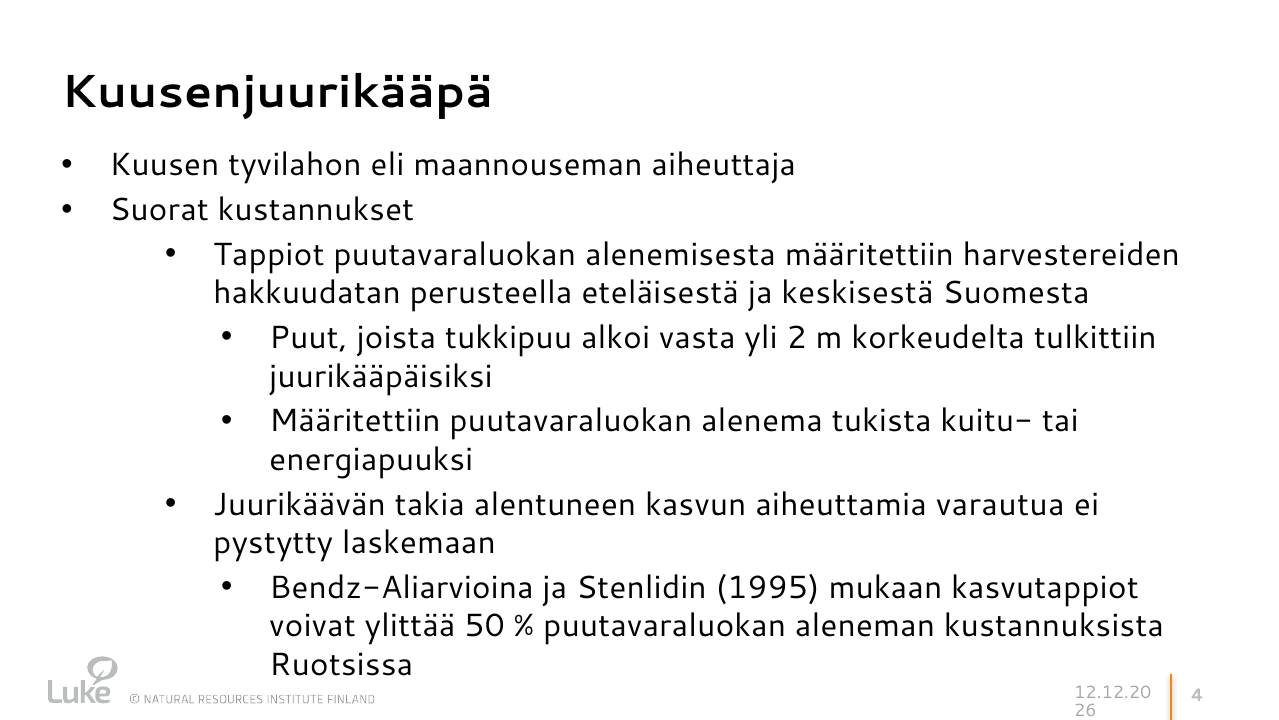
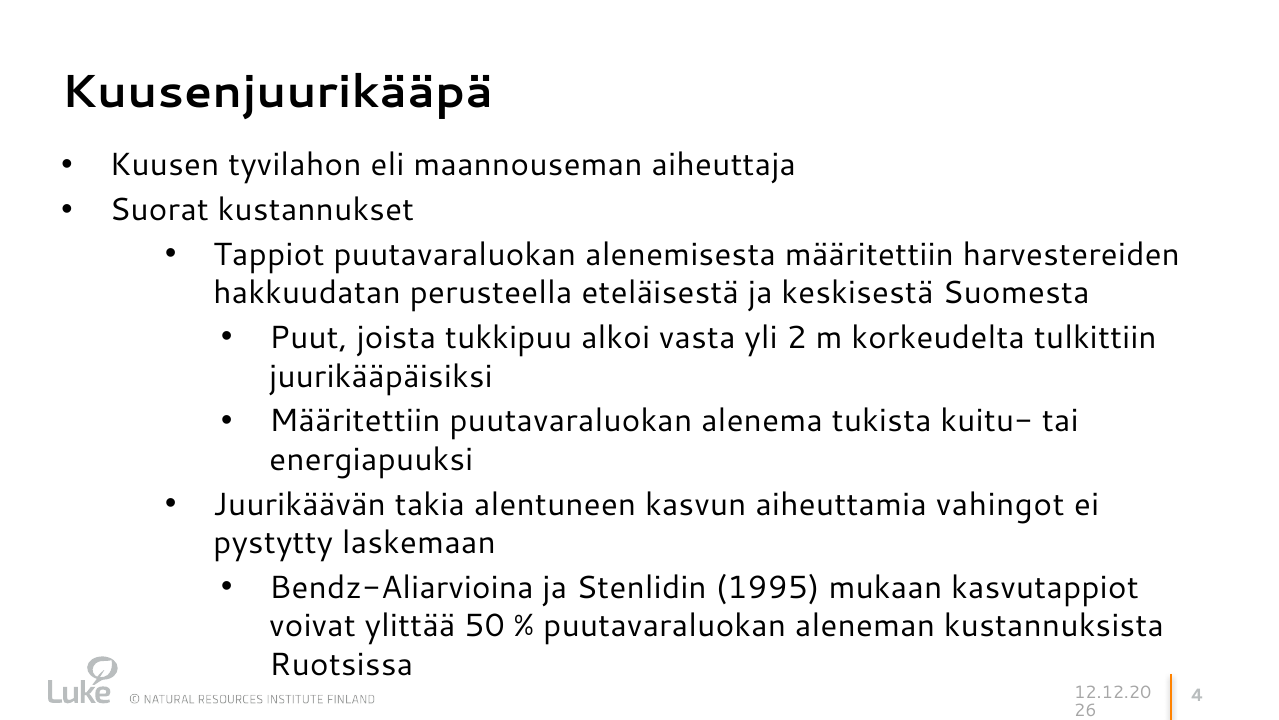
varautua: varautua -> vahingot
